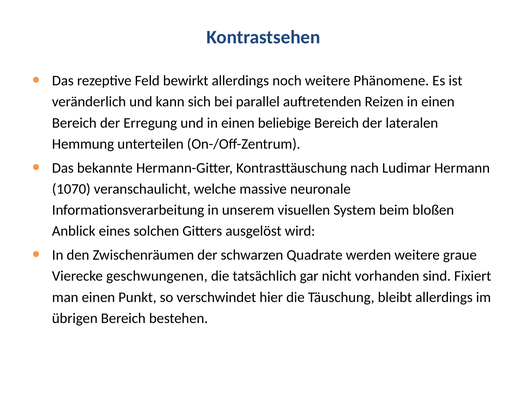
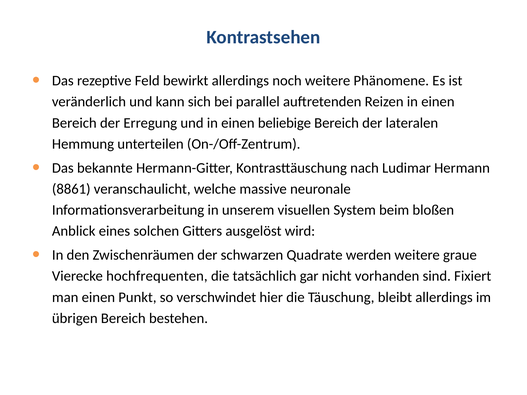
1070: 1070 -> 8861
geschwungenen: geschwungenen -> hochfrequenten
